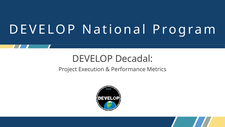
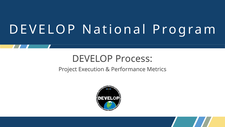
Decadal: Decadal -> Process
